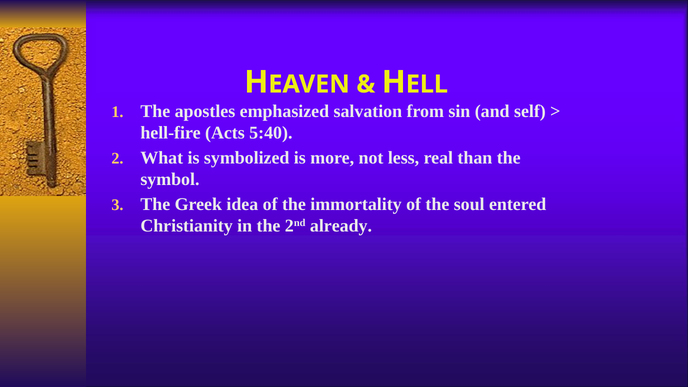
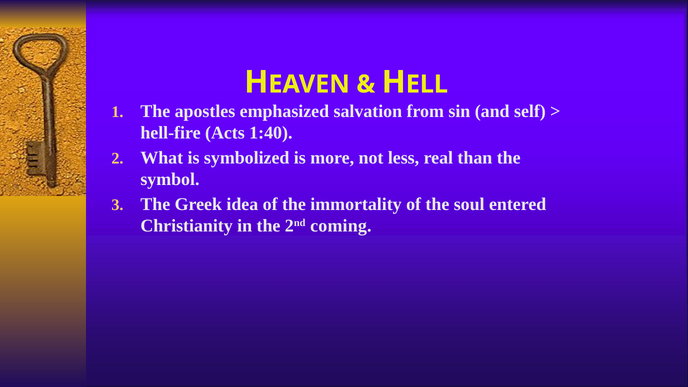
5:40: 5:40 -> 1:40
already: already -> coming
